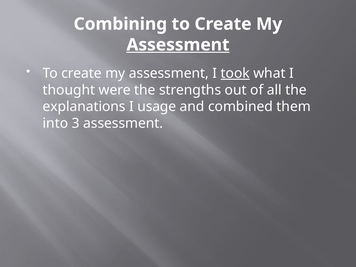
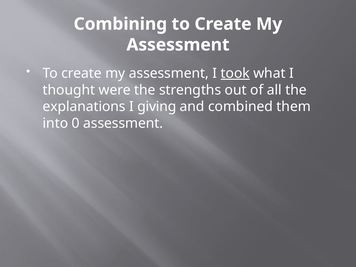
Assessment at (178, 45) underline: present -> none
usage: usage -> giving
3: 3 -> 0
